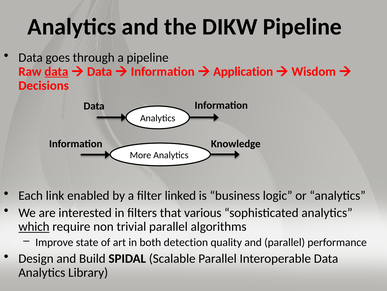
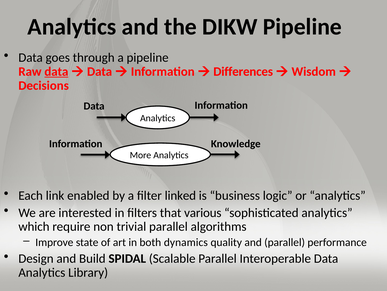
Application: Application -> Differences
which underline: present -> none
detection: detection -> dynamics
